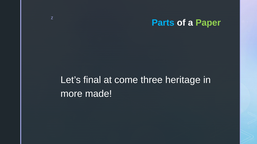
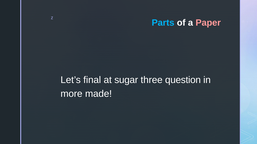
Paper colour: light green -> pink
come: come -> sugar
heritage: heritage -> question
